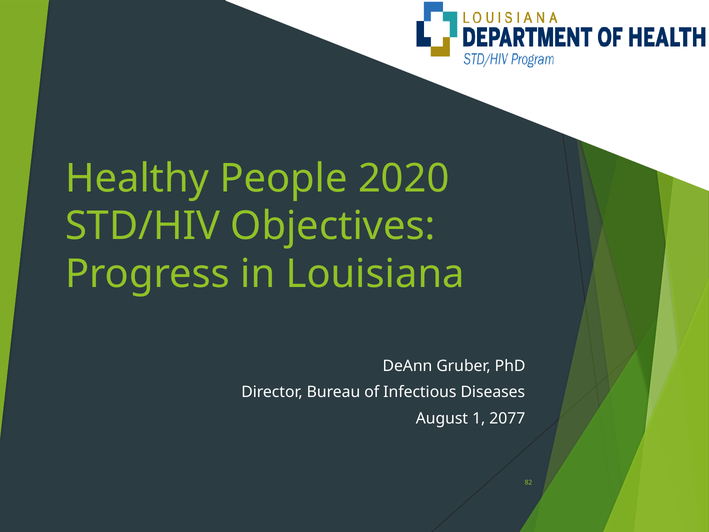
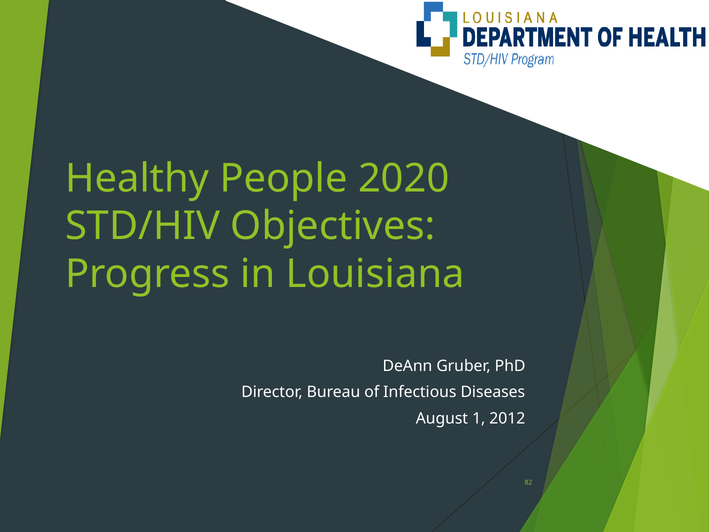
2077: 2077 -> 2012
